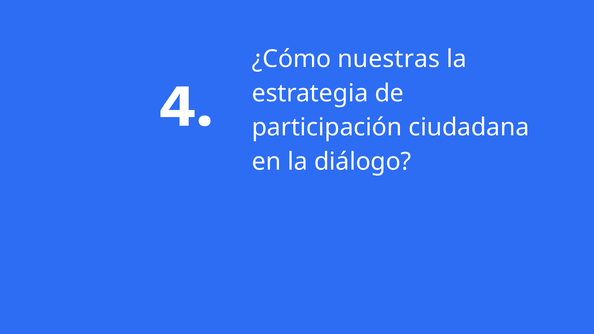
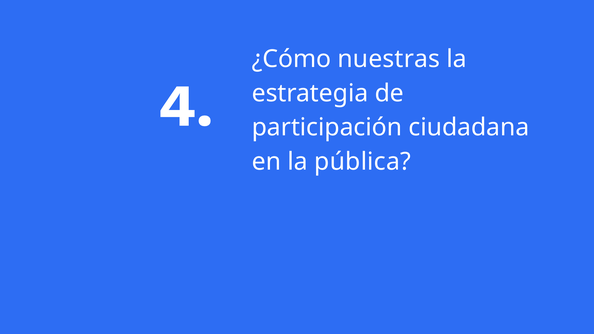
diálogo: diálogo -> pública
